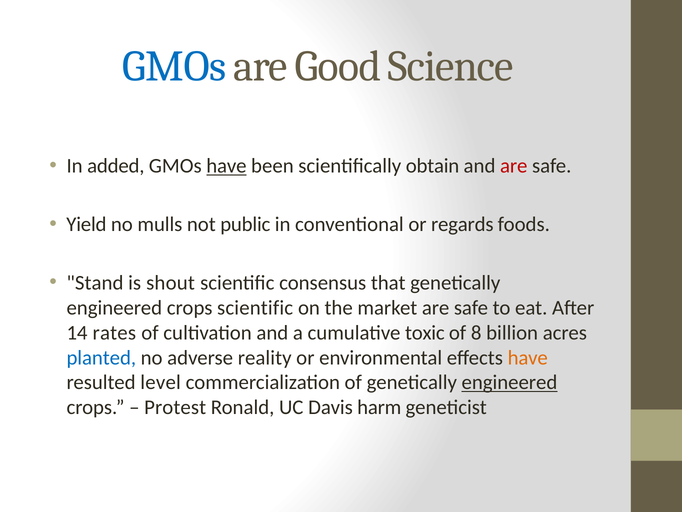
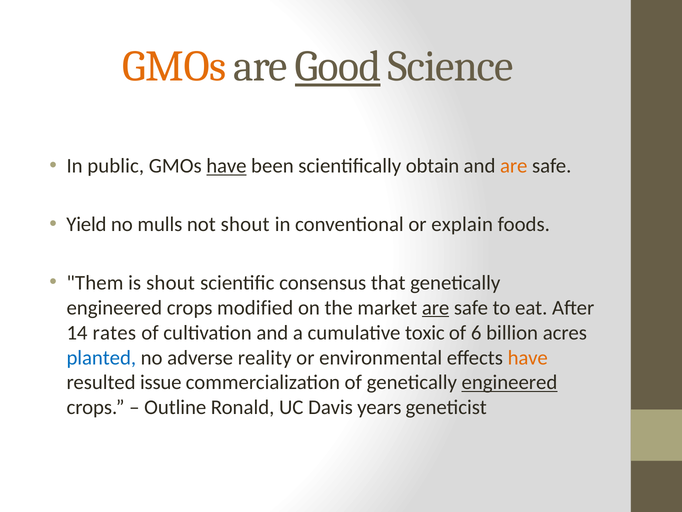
GMOs at (174, 66) colour: blue -> orange
Good underline: none -> present
added: added -> public
are at (514, 166) colour: red -> orange
not public: public -> shout
regards: regards -> explain
Stand: Stand -> Them
crops scientific: scientific -> modified
are at (436, 307) underline: none -> present
8: 8 -> 6
level: level -> issue
Protest: Protest -> Outline
harm: harm -> years
